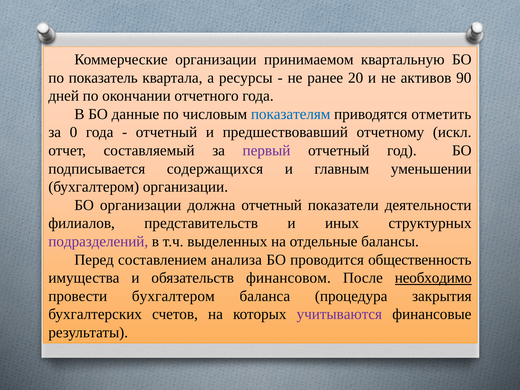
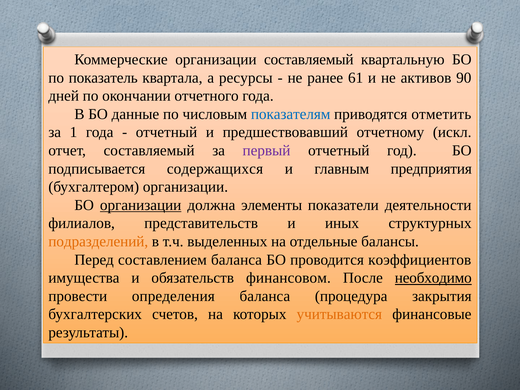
организации принимаемом: принимаемом -> составляемый
20: 20 -> 61
0: 0 -> 1
уменьшении: уменьшении -> предприятия
организации at (141, 205) underline: none -> present
должна отчетный: отчетный -> элементы
подразделений colour: purple -> orange
составлением анализа: анализа -> баланса
общественность: общественность -> коэффициентов
провести бухгалтером: бухгалтером -> определения
учитываются colour: purple -> orange
